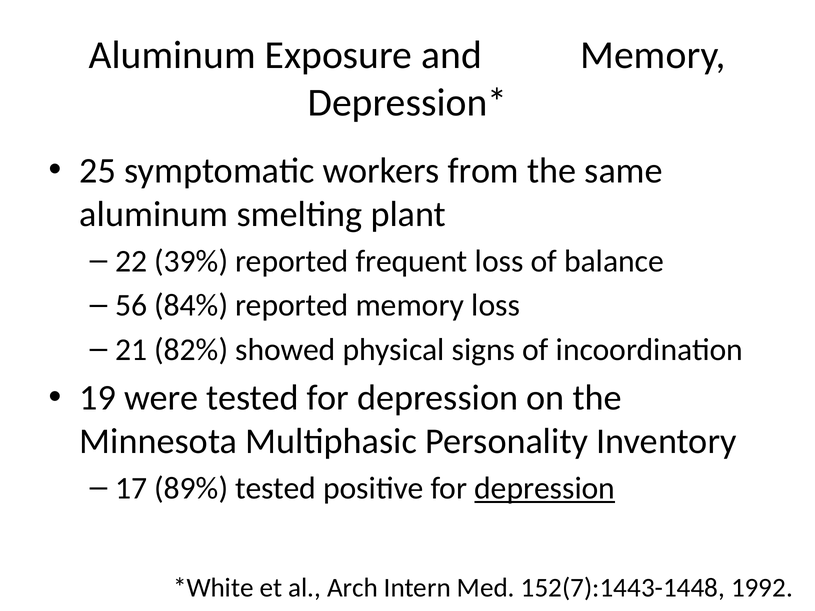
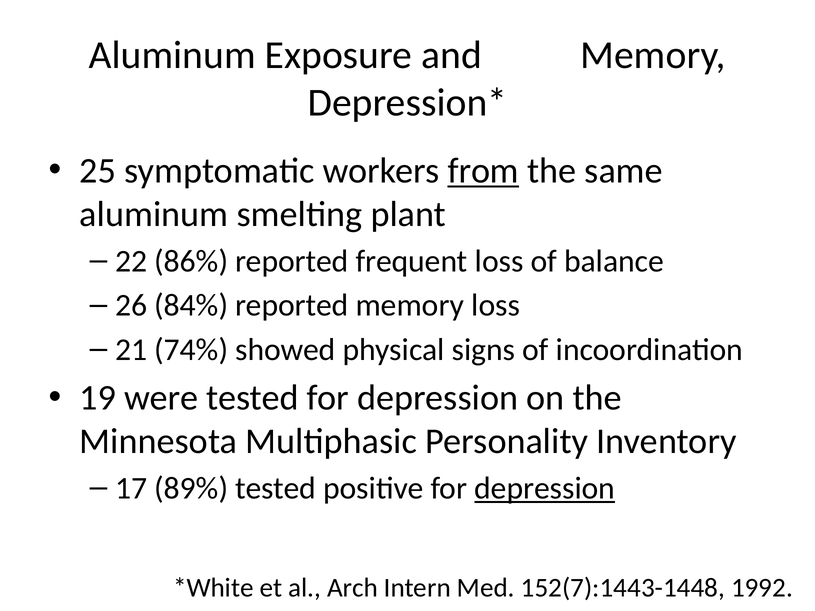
from underline: none -> present
39%: 39% -> 86%
56: 56 -> 26
82%: 82% -> 74%
